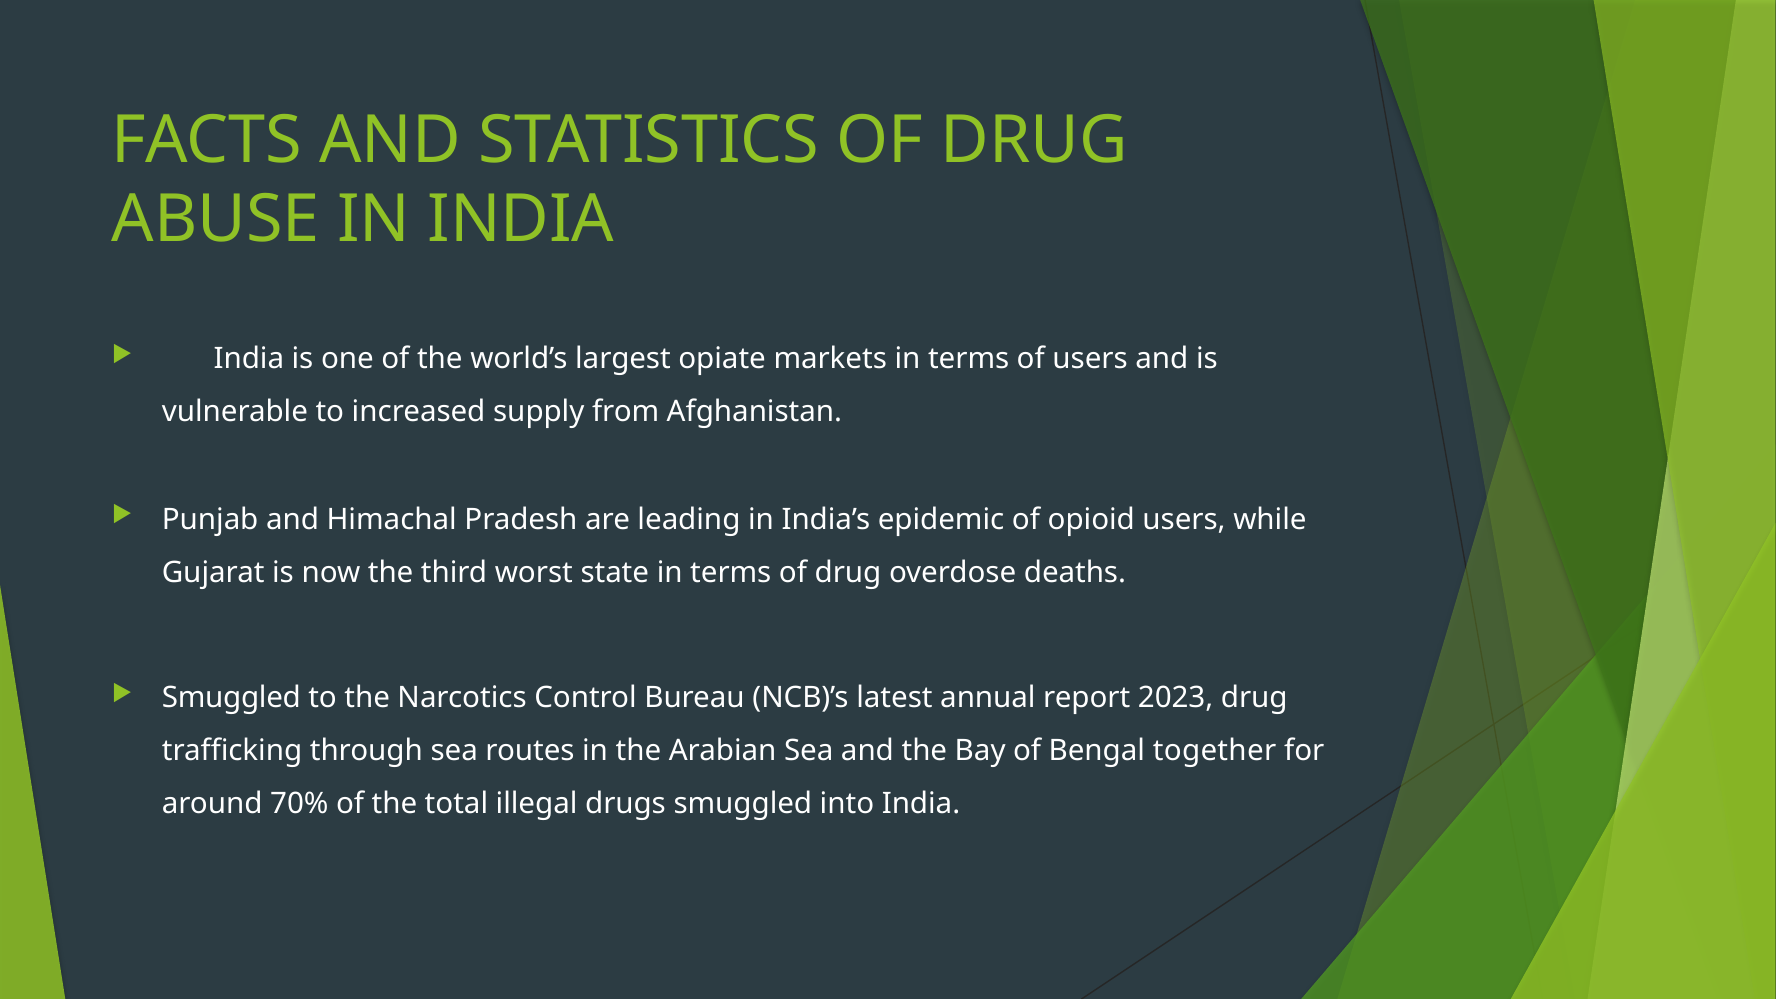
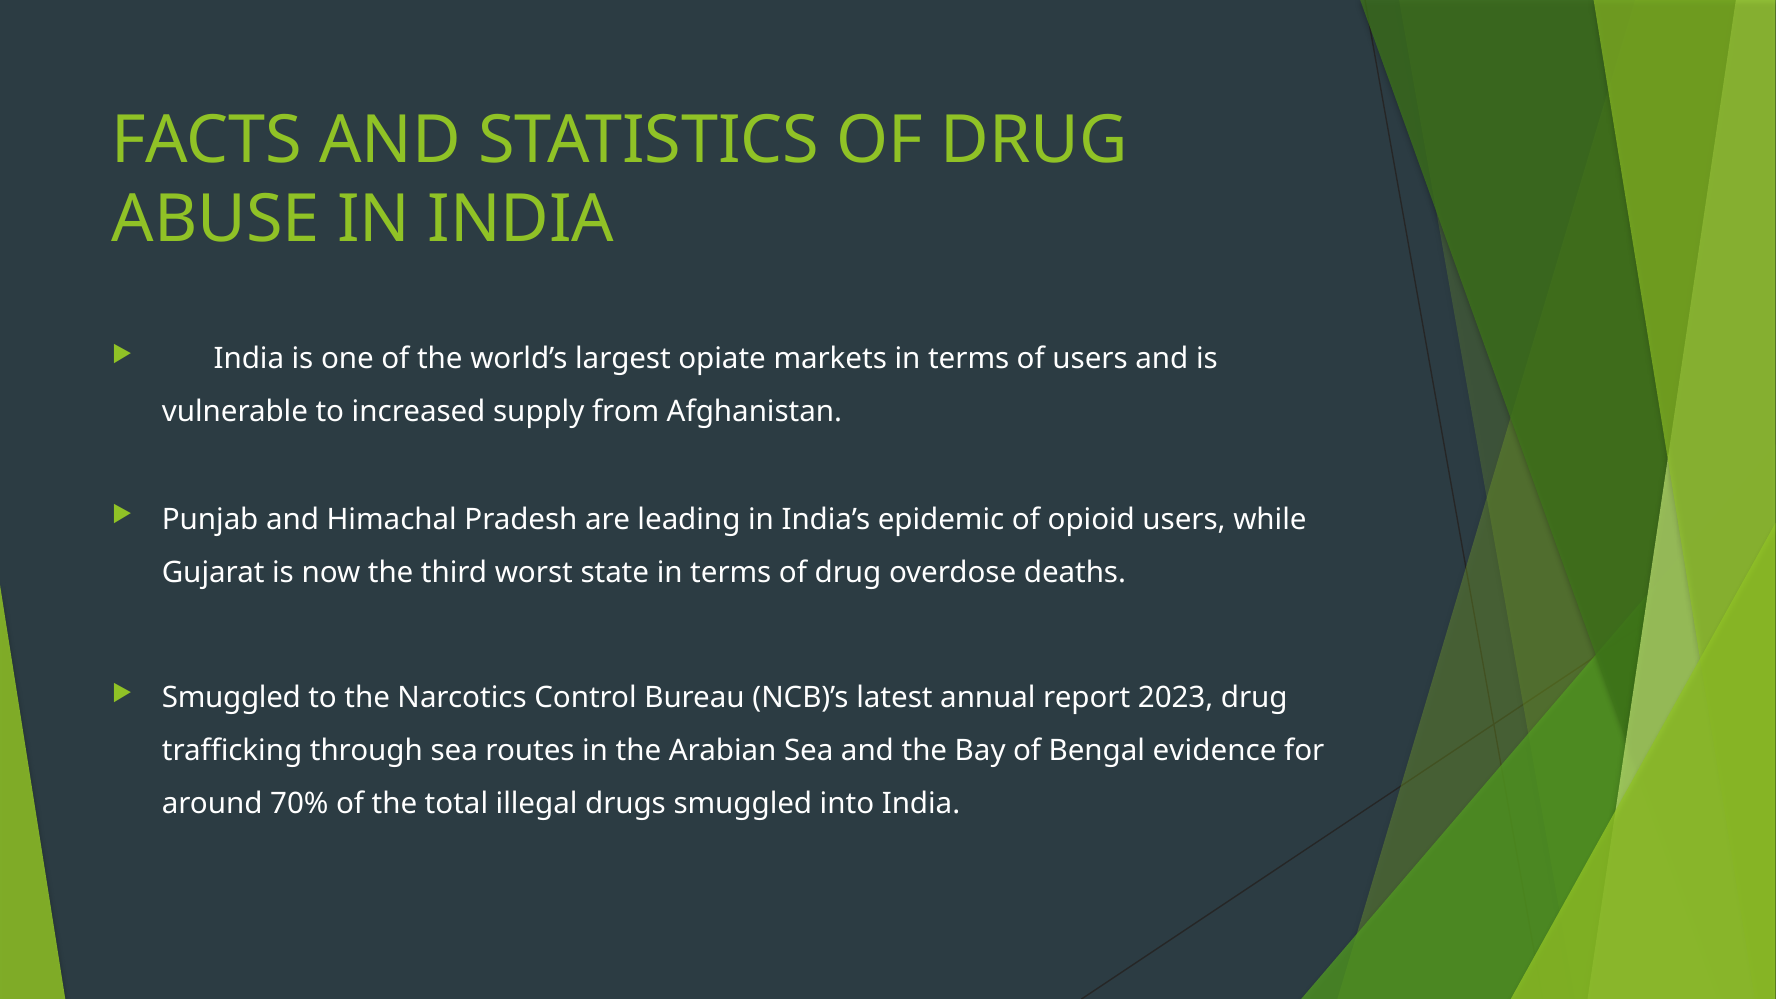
together: together -> evidence
